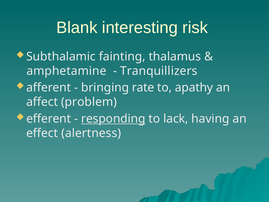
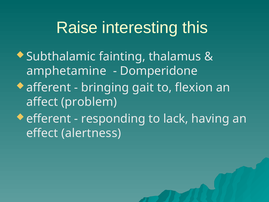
Blank: Blank -> Raise
risk: risk -> this
Tranquillizers: Tranquillizers -> Domperidone
rate: rate -> gait
apathy: apathy -> flexion
responding underline: present -> none
